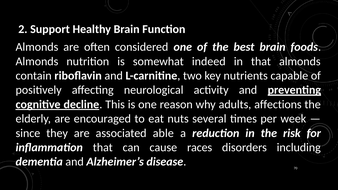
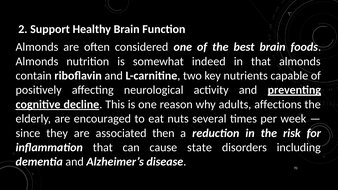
able: able -> then
races: races -> state
